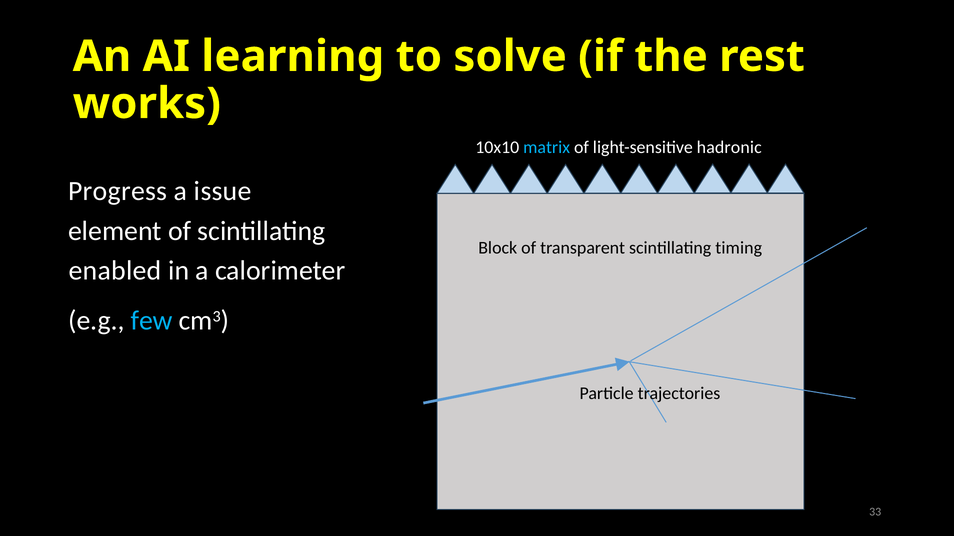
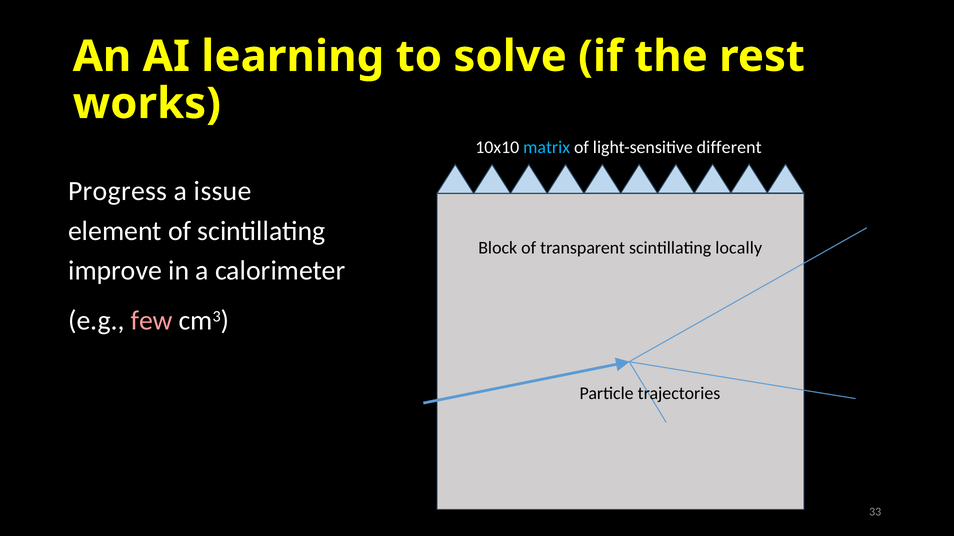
hadronic: hadronic -> different
timing: timing -> locally
enabled: enabled -> improve
few colour: light blue -> pink
